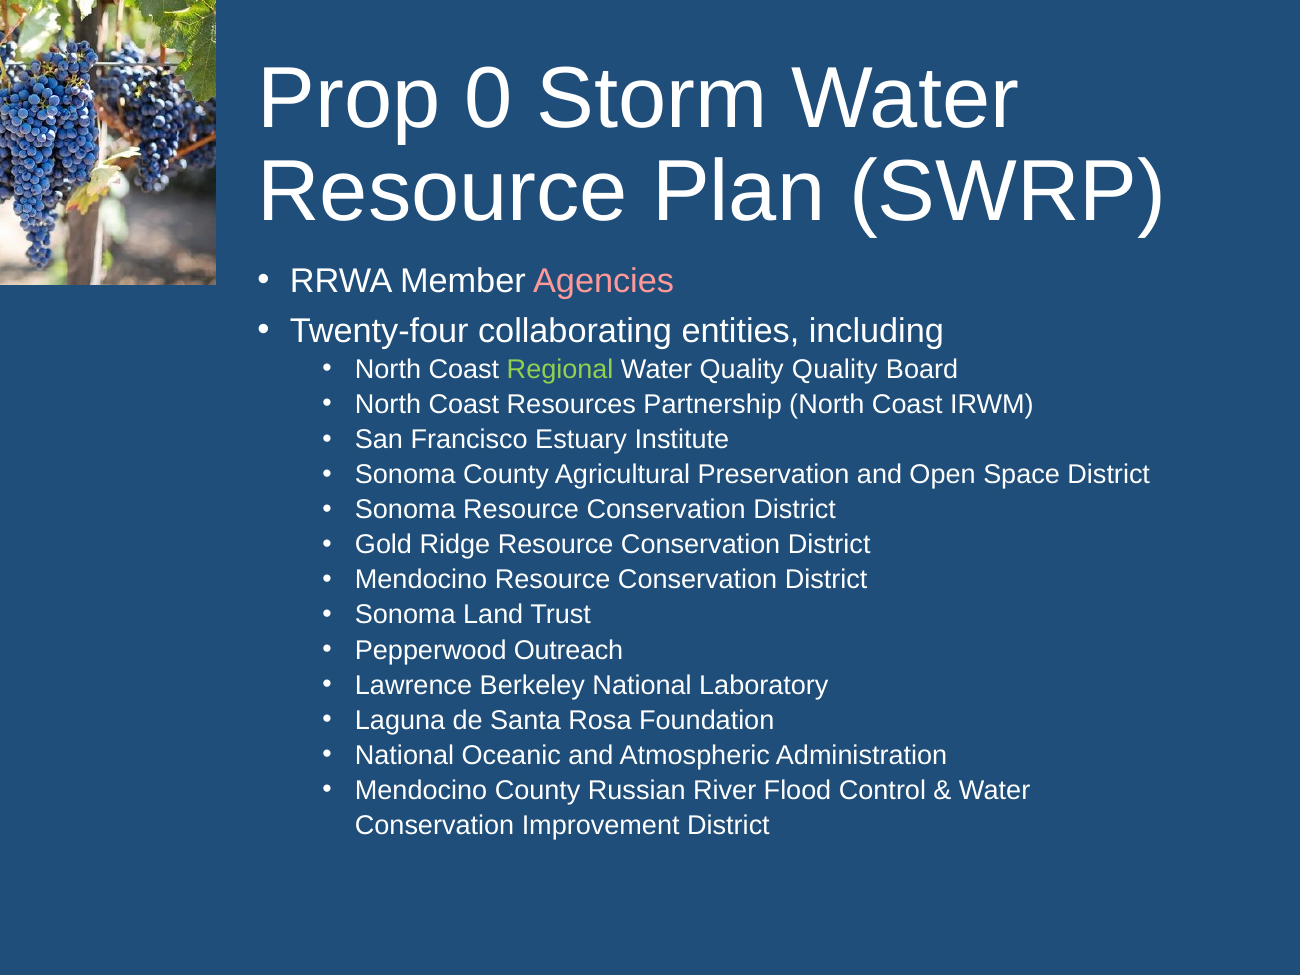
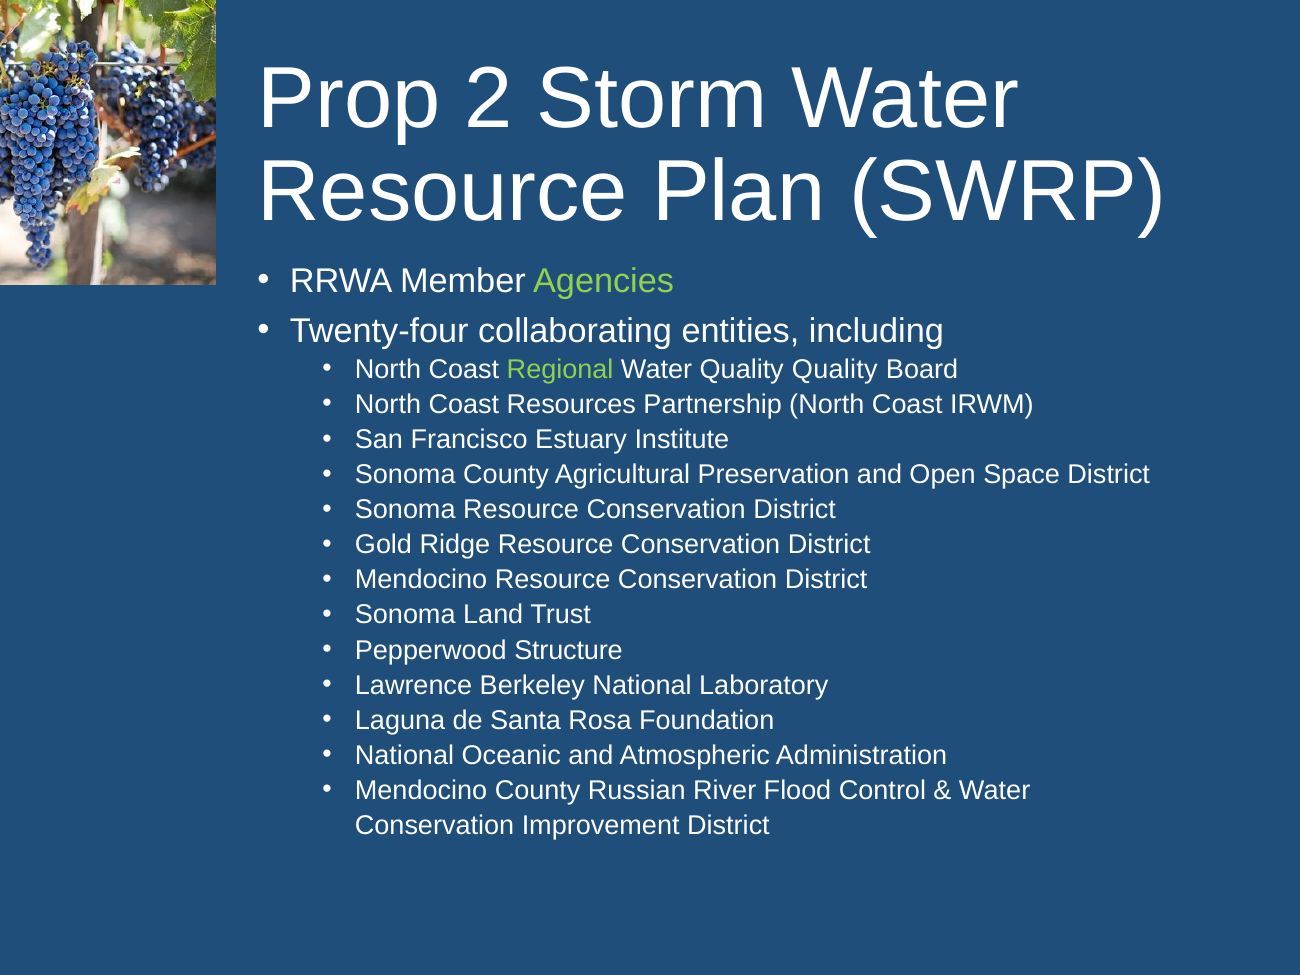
0: 0 -> 2
Agencies colour: pink -> light green
Outreach: Outreach -> Structure
